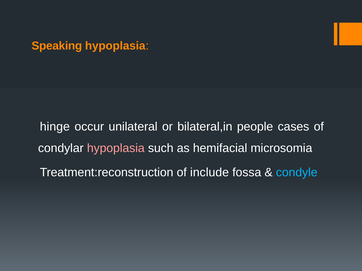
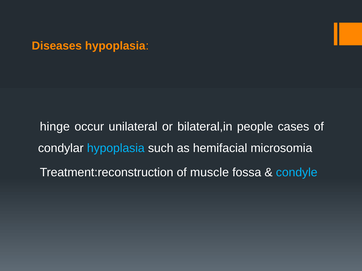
Speaking: Speaking -> Diseases
hypoplasia at (116, 148) colour: pink -> light blue
include: include -> muscle
